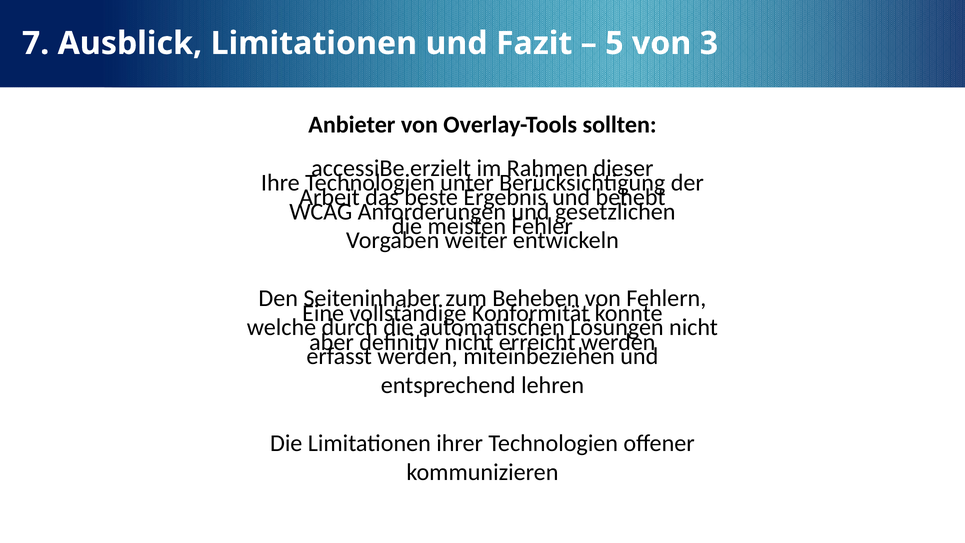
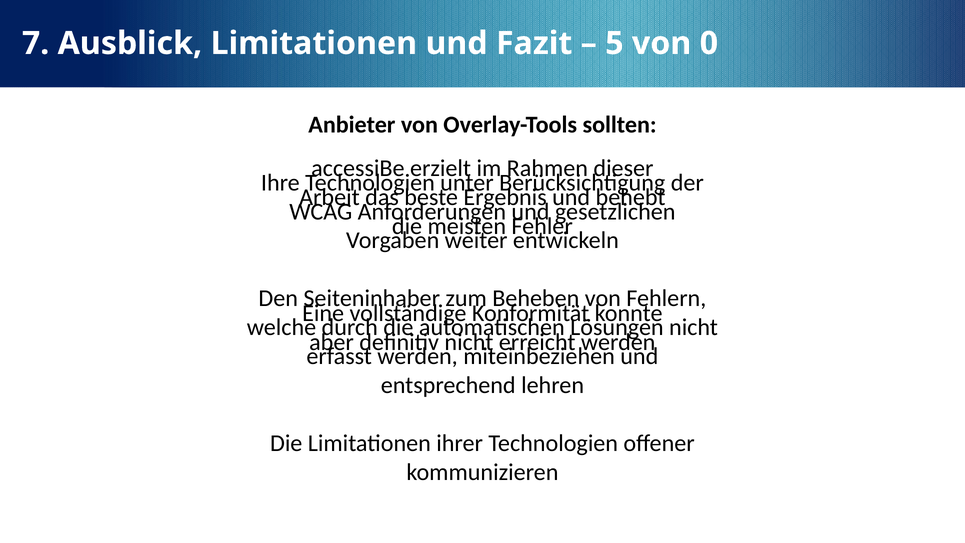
3: 3 -> 0
